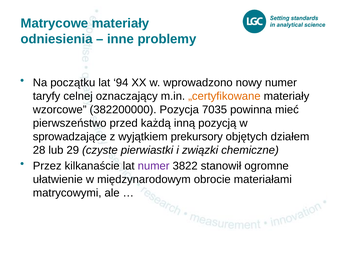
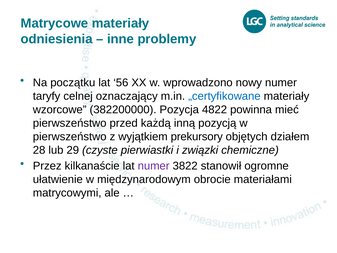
94: 94 -> 56
„certyfikowane colour: orange -> blue
7035: 7035 -> 4822
sprowadzające at (70, 136): sprowadzające -> pierwszeństwo
